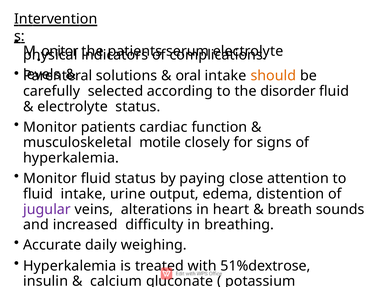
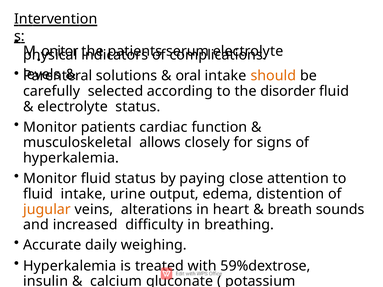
motile: motile -> allows
jugular colour: purple -> orange
51%dextrose: 51%dextrose -> 59%dextrose
